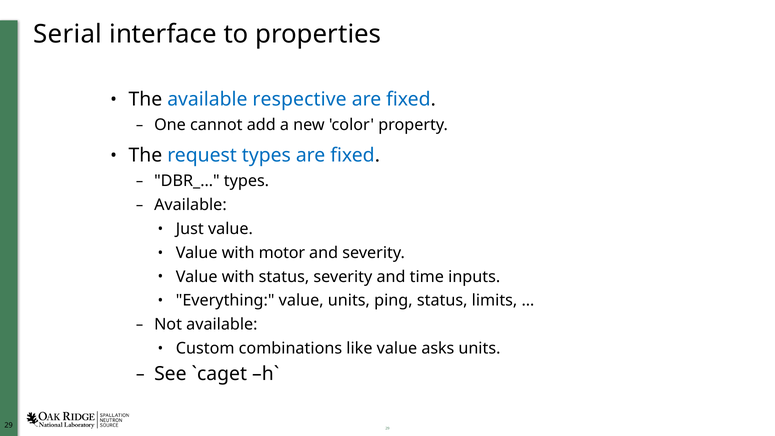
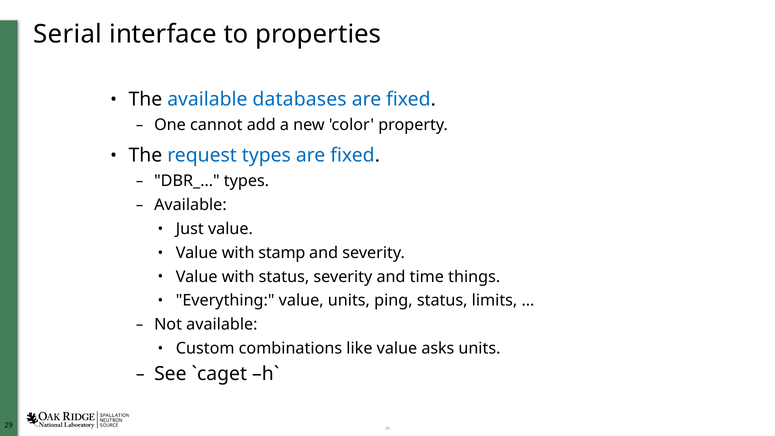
respective: respective -> databases
motor: motor -> stamp
inputs: inputs -> things
